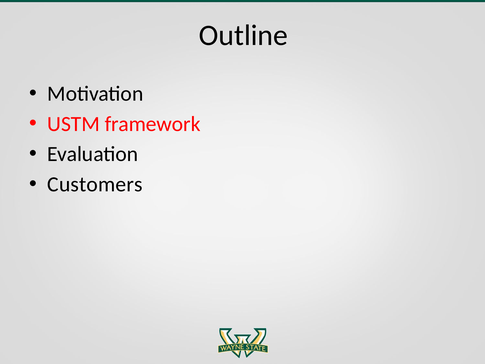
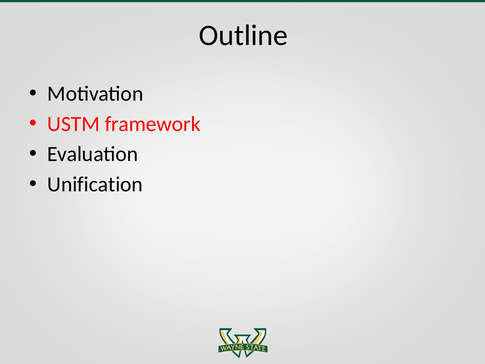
Customers: Customers -> Unification
